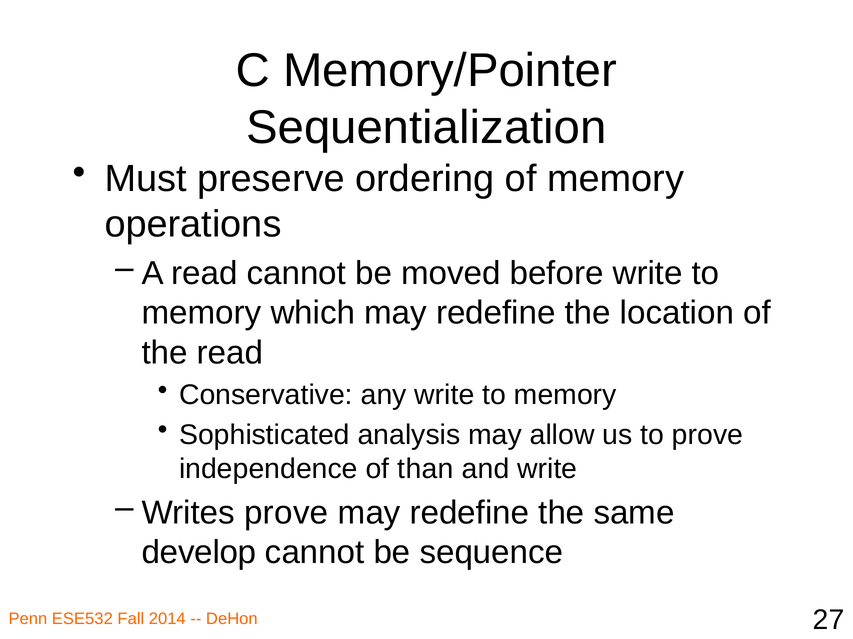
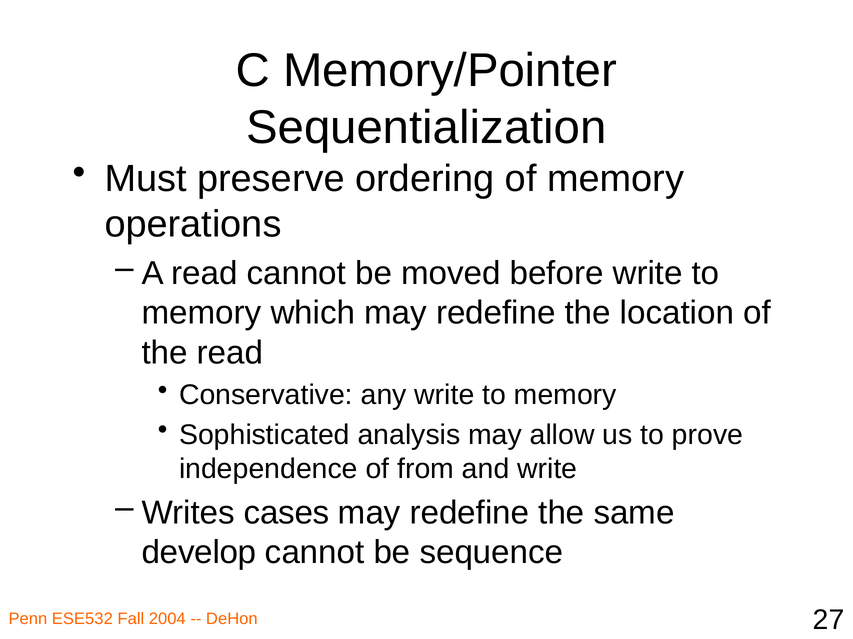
than: than -> from
Writes prove: prove -> cases
2014: 2014 -> 2004
